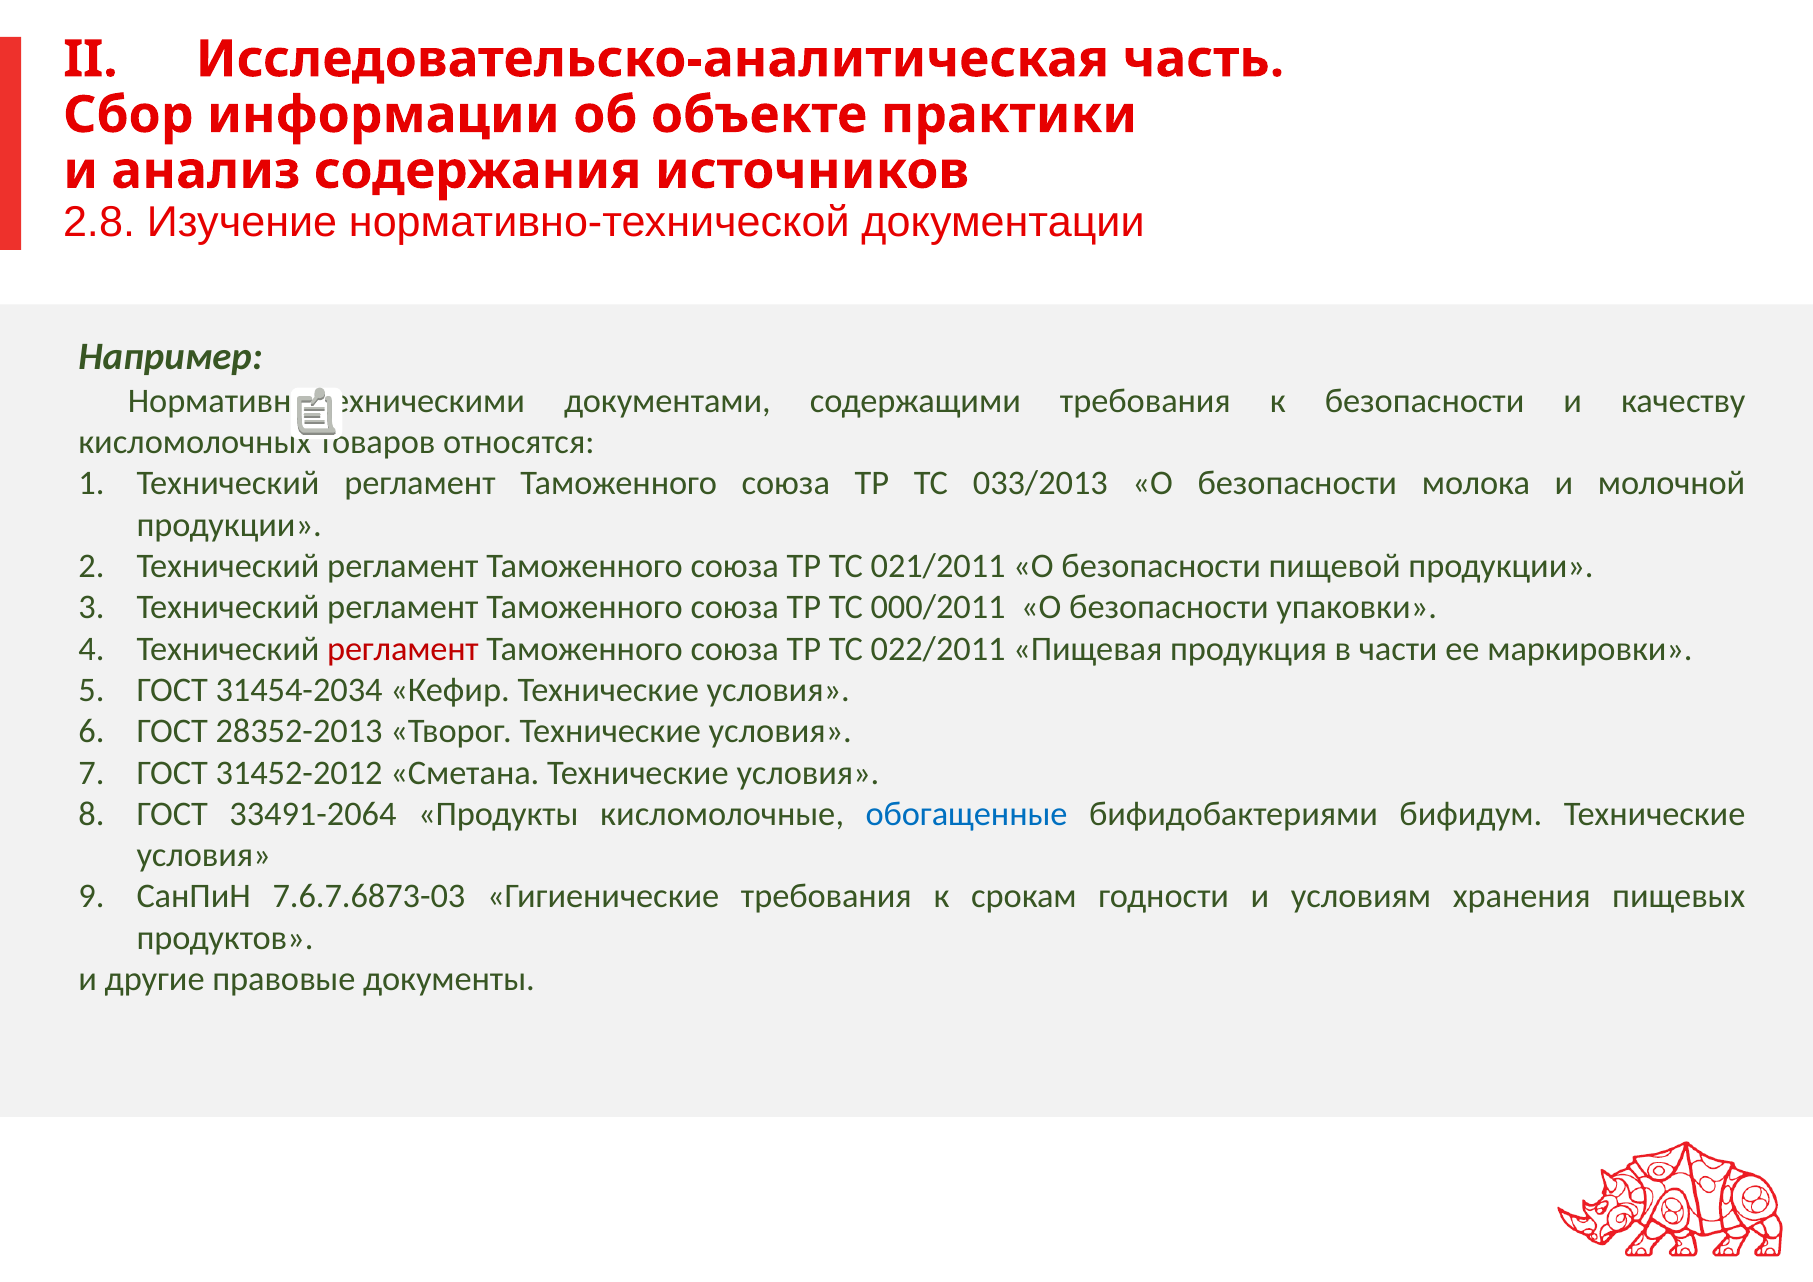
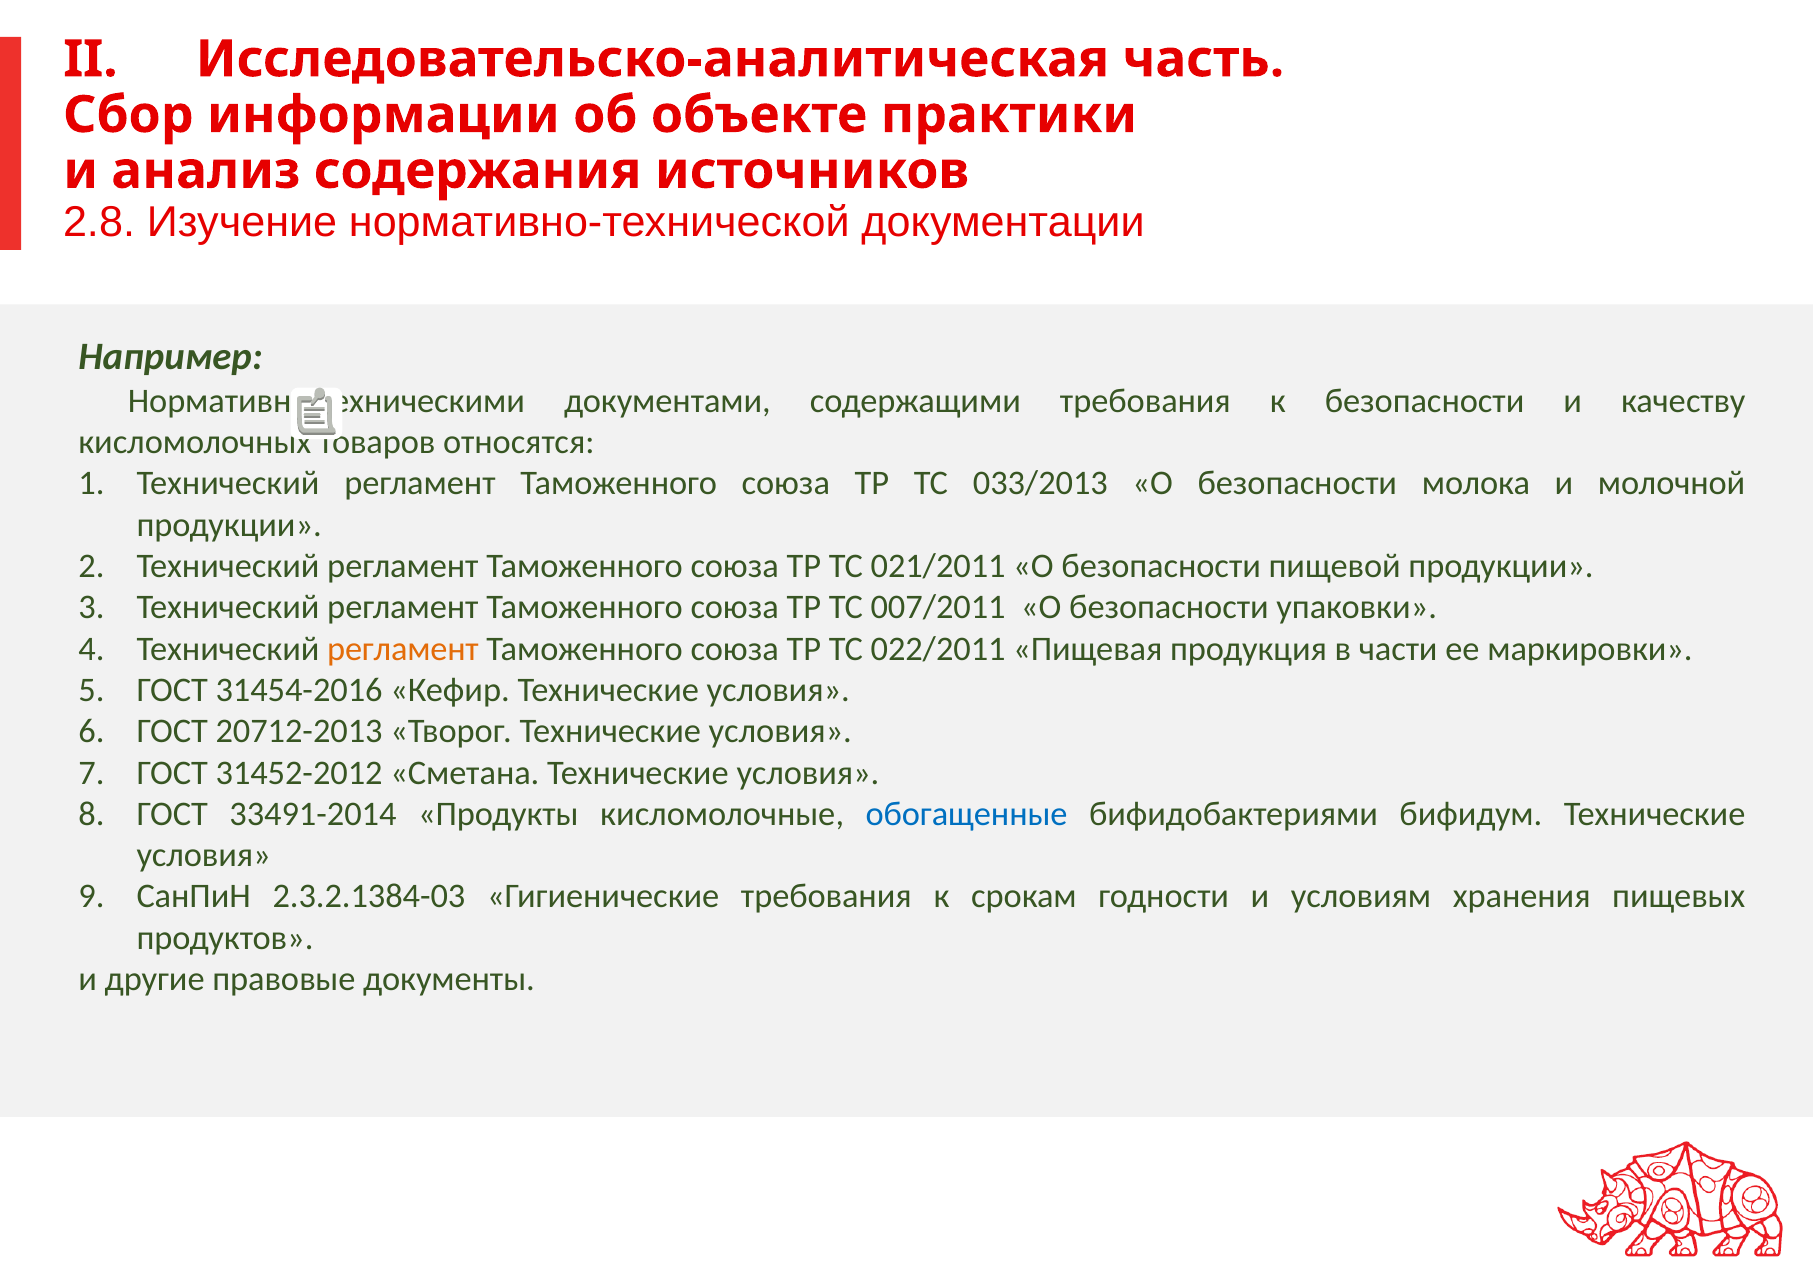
000/2011: 000/2011 -> 007/2011
регламент at (403, 649) colour: red -> orange
31454-2034: 31454-2034 -> 31454-2016
28352-2013: 28352-2013 -> 20712-2013
33491-2064: 33491-2064 -> 33491-2014
7.6.7.6873-03: 7.6.7.6873-03 -> 2.3.2.1384-03
